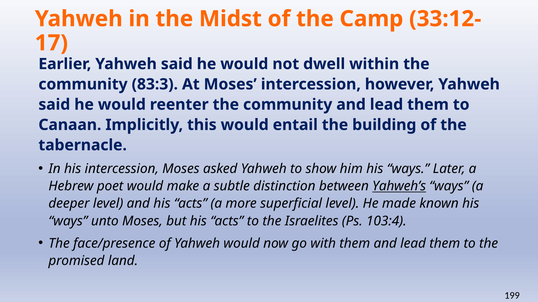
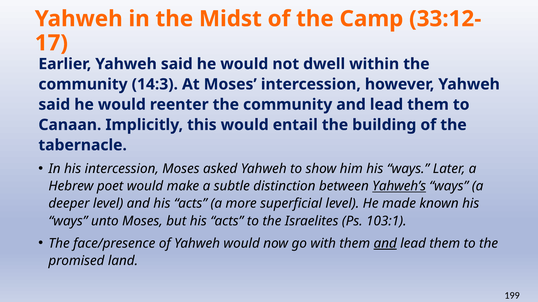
83:3: 83:3 -> 14:3
103:4: 103:4 -> 103:1
and at (385, 244) underline: none -> present
